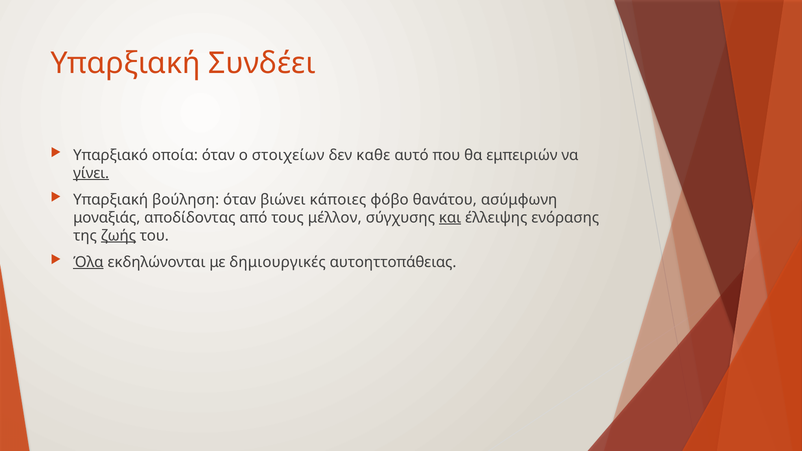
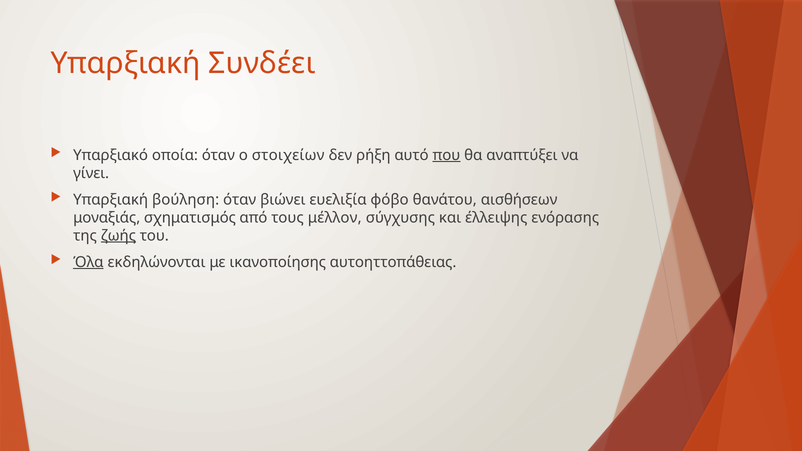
καθε: καθε -> ρήξη
που underline: none -> present
εμπειριών: εμπειριών -> αναπτύξει
γίνει underline: present -> none
κάποιες: κάποιες -> ευελιξία
ασύμφωνη: ασύμφωνη -> αισθήσεων
αποδίδοντας: αποδίδοντας -> σχηματισμός
και underline: present -> none
δημιουργικές: δημιουργικές -> ικανοποίησης
